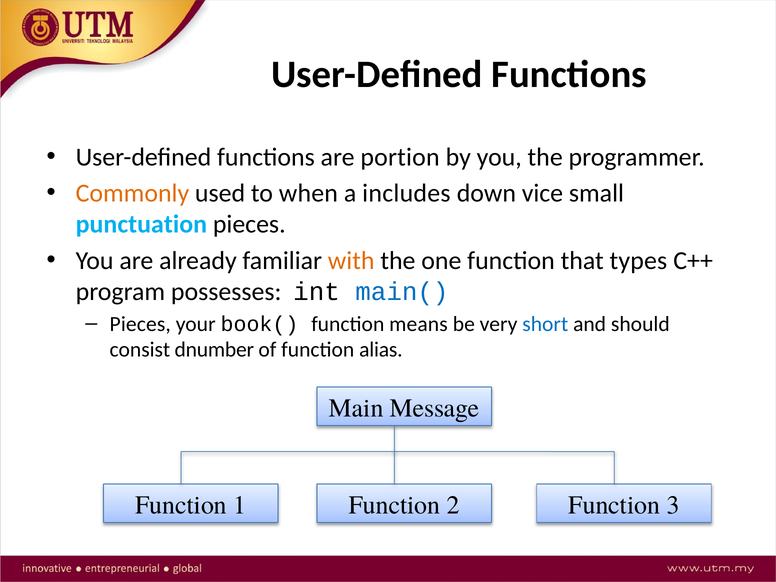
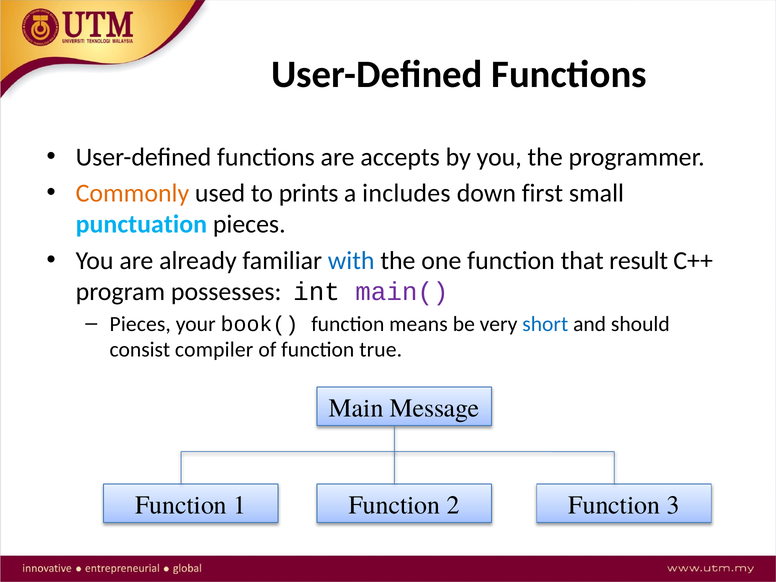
portion: portion -> accepts
when: when -> prints
vice: vice -> first
with colour: orange -> blue
types: types -> result
main( colour: blue -> purple
dnumber: dnumber -> compiler
alias: alias -> true
